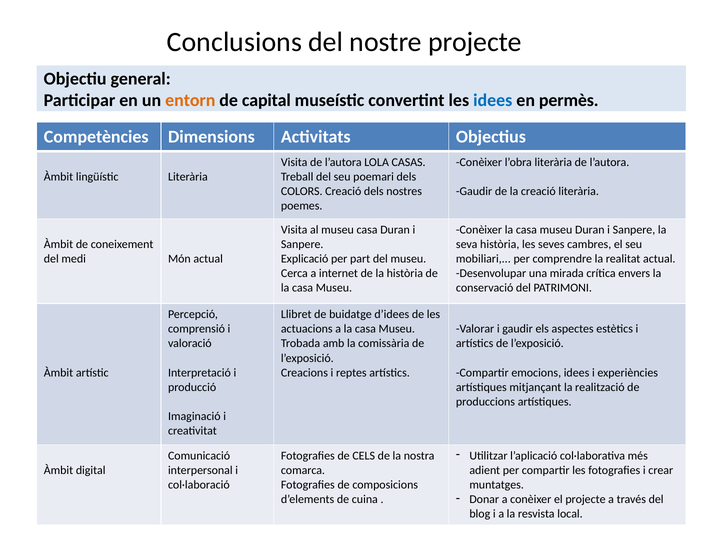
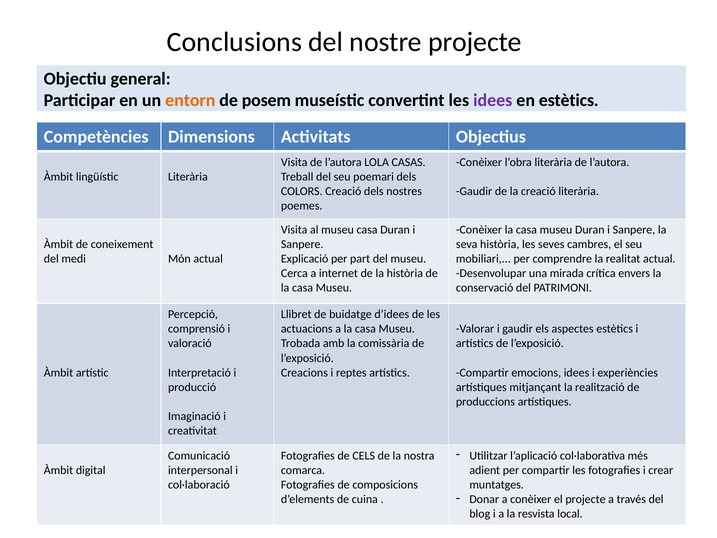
capital: capital -> posem
idees at (493, 100) colour: blue -> purple
en permès: permès -> estètics
